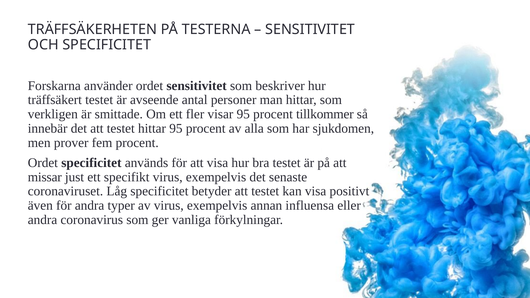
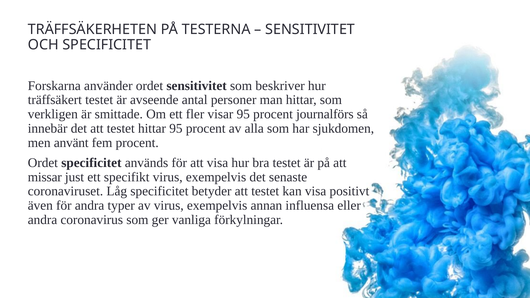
tillkommer: tillkommer -> journalförs
prover: prover -> använt
